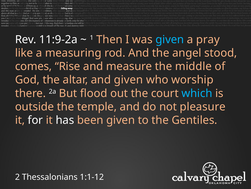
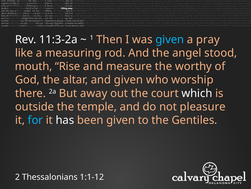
11:9-2a: 11:9-2a -> 11:3-2a
comes: comes -> mouth
middle: middle -> worthy
flood: flood -> away
which colour: light blue -> white
for colour: white -> light blue
